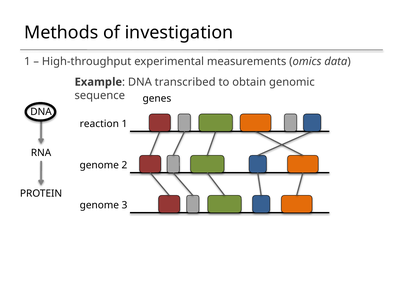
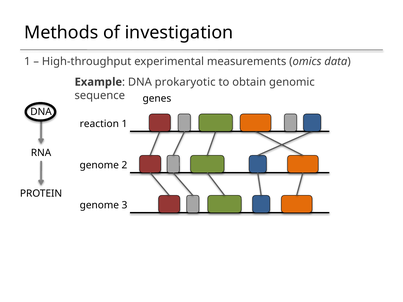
transcribed: transcribed -> prokaryotic
